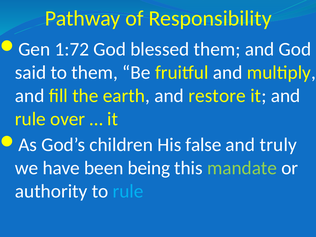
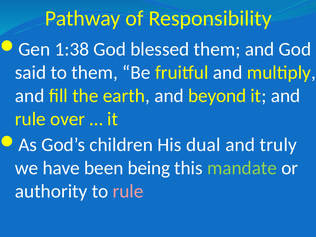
1:72: 1:72 -> 1:38
restore: restore -> beyond
false: false -> dual
rule at (128, 191) colour: light blue -> pink
